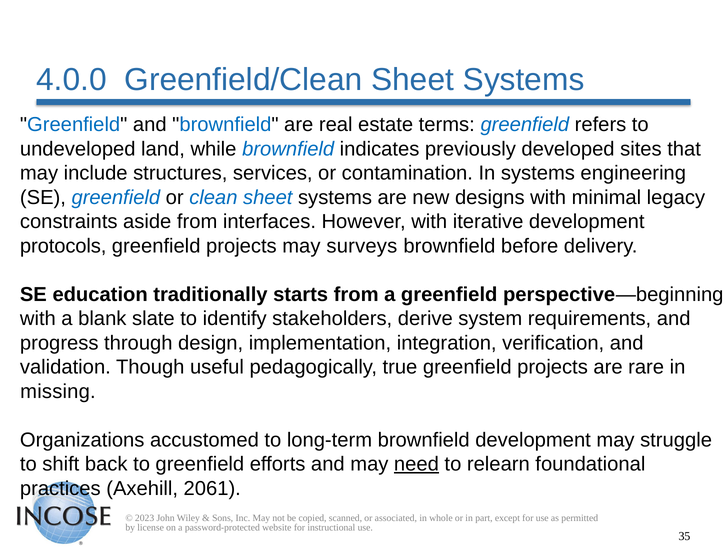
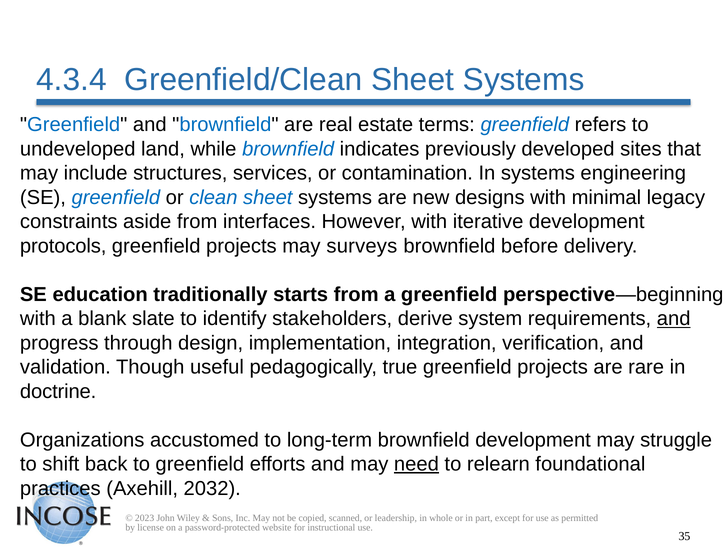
4.0.0: 4.0.0 -> 4.3.4
and at (674, 319) underline: none -> present
missing: missing -> doctrine
2061: 2061 -> 2032
associated: associated -> leadership
